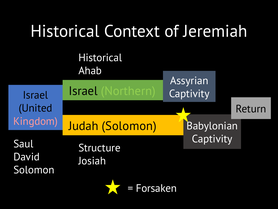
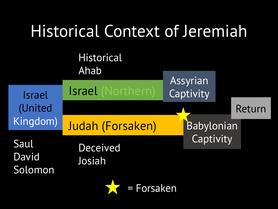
Kingdom colour: pink -> white
Judah Solomon: Solomon -> Forsaken
Structure: Structure -> Deceived
